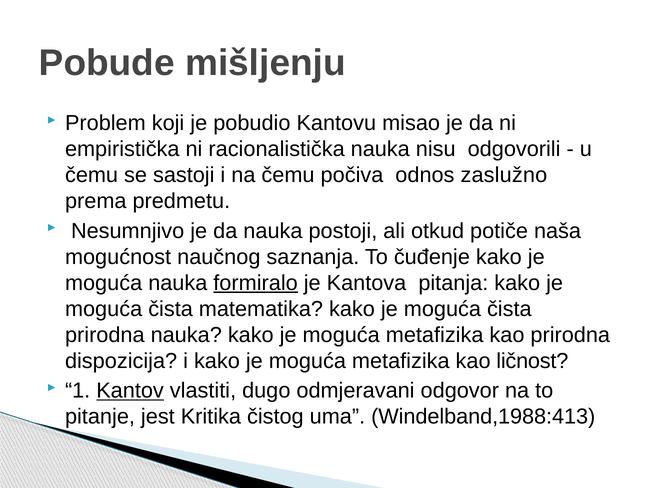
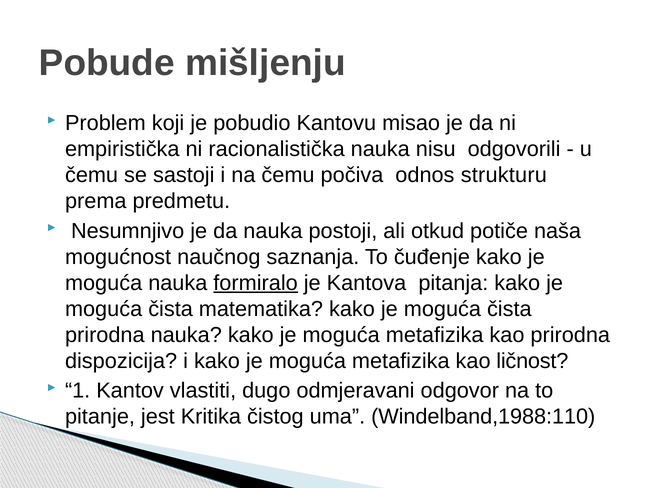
zaslužno: zaslužno -> strukturu
Kantov underline: present -> none
Windelband,1988:413: Windelband,1988:413 -> Windelband,1988:110
